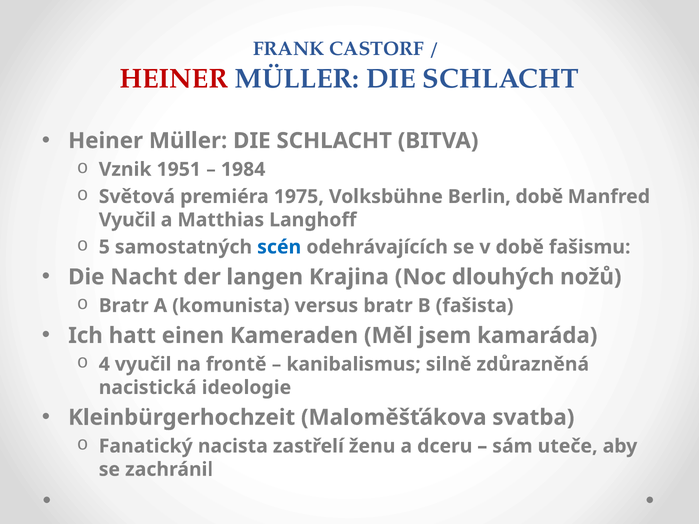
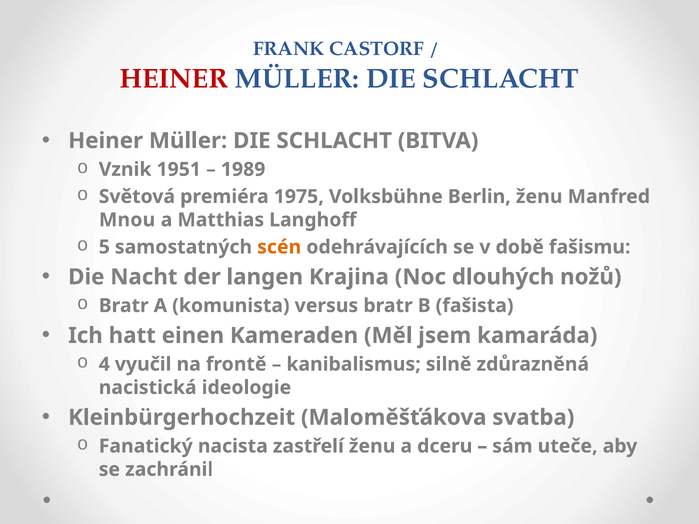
1984: 1984 -> 1989
Berlin době: době -> ženu
Vyučil at (127, 220): Vyučil -> Mnou
scén colour: blue -> orange
